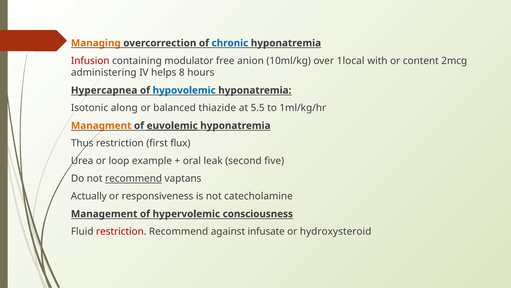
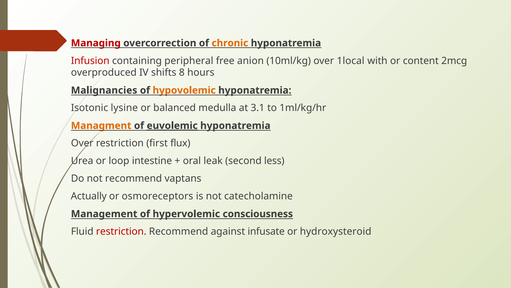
Managing colour: orange -> red
chronic colour: blue -> orange
modulator: modulator -> peripheral
administering: administering -> overproduced
helps: helps -> shifts
Hypercapnea: Hypercapnea -> Malignancies
hypovolemic colour: blue -> orange
along: along -> lysine
thiazide: thiazide -> medulla
5.5: 5.5 -> 3.1
Thus at (82, 143): Thus -> Over
example: example -> intestine
five: five -> less
recommend at (134, 178) underline: present -> none
responsiveness: responsiveness -> osmoreceptors
